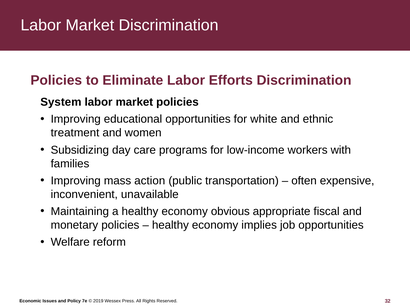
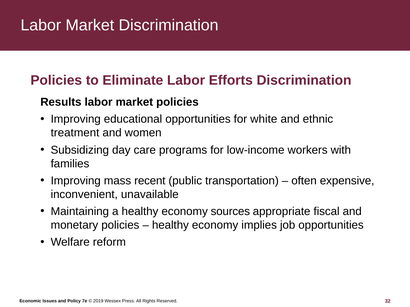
System: System -> Results
action: action -> recent
obvious: obvious -> sources
